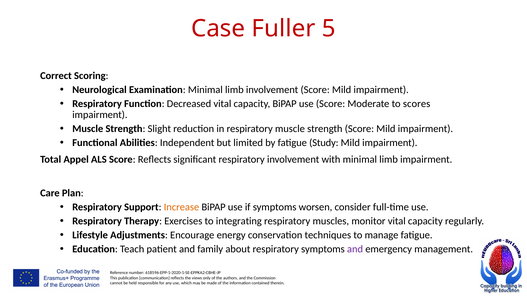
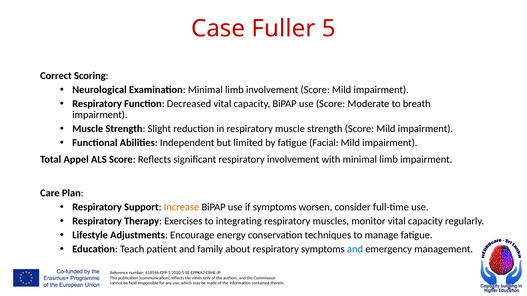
scores: scores -> breath
Study: Study -> Facial
and at (355, 249) colour: purple -> blue
